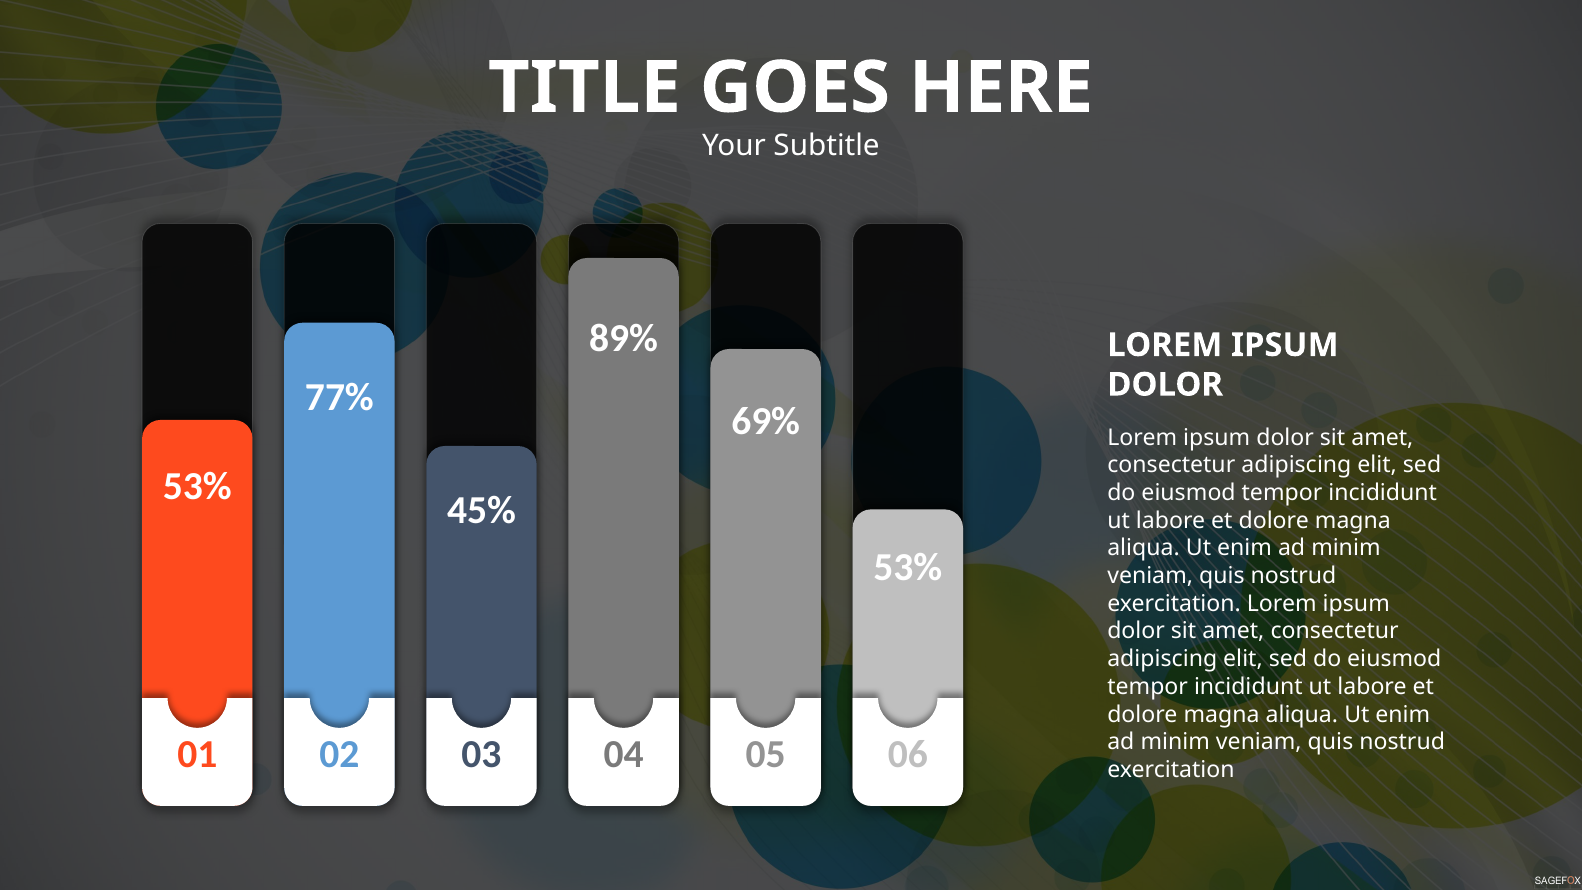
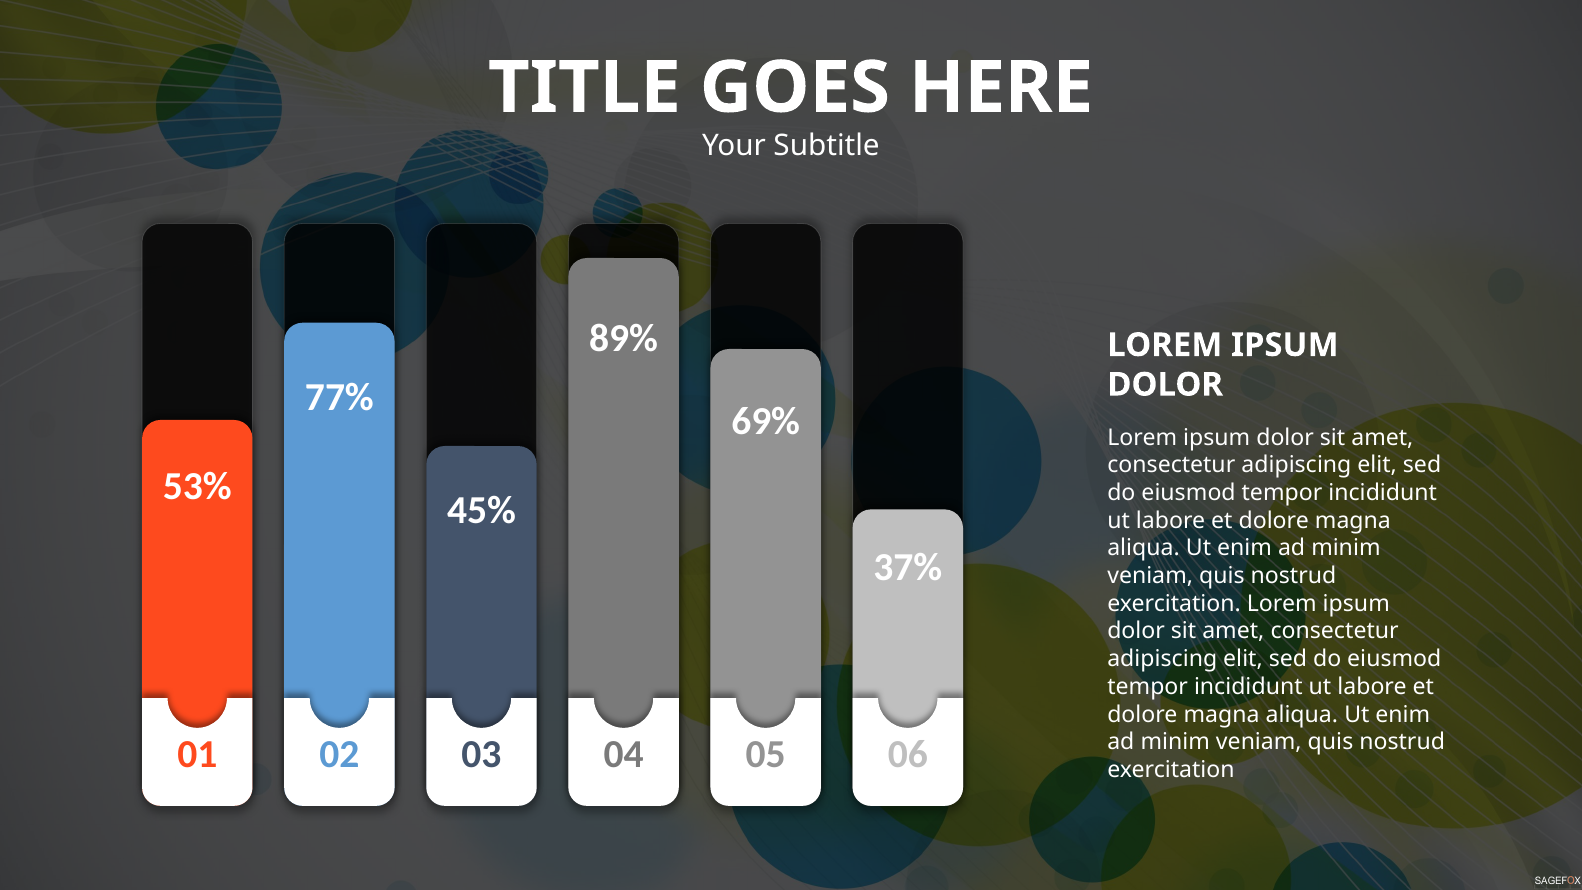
53% at (908, 568): 53% -> 37%
